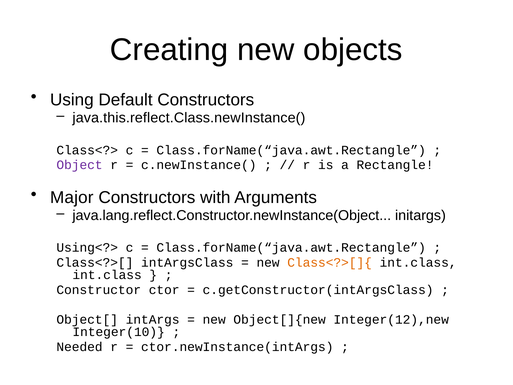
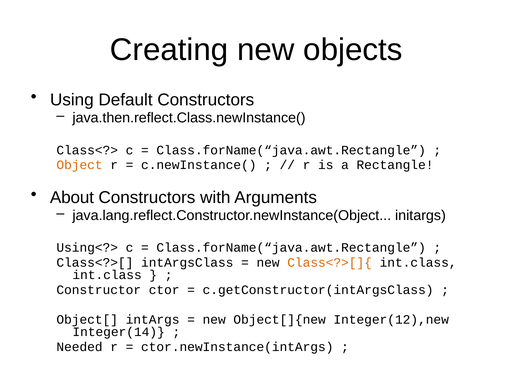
java.this.reflect.Class.newInstance(: java.this.reflect.Class.newInstance( -> java.then.reflect.Class.newInstance(
Object colour: purple -> orange
Major: Major -> About
Integer(10: Integer(10 -> Integer(14
